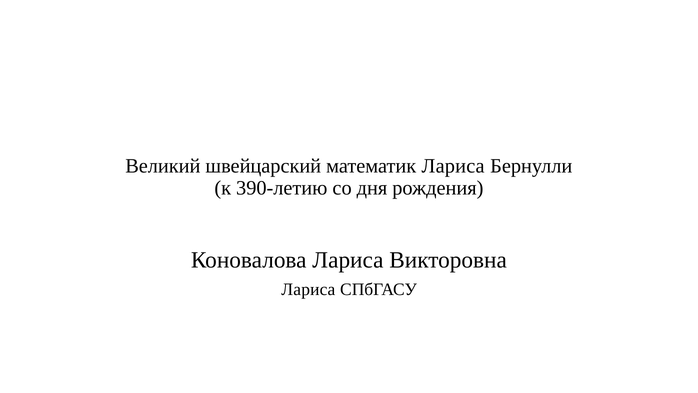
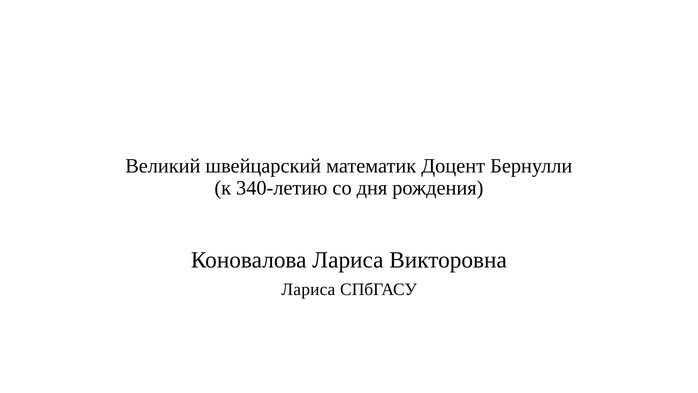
математик Лариса: Лариса -> Доцент
390-летию: 390-летию -> 340-летию
